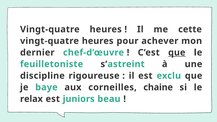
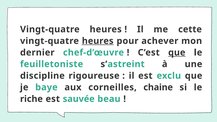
heures at (98, 41) underline: none -> present
relax: relax -> riche
juniors: juniors -> sauvée
